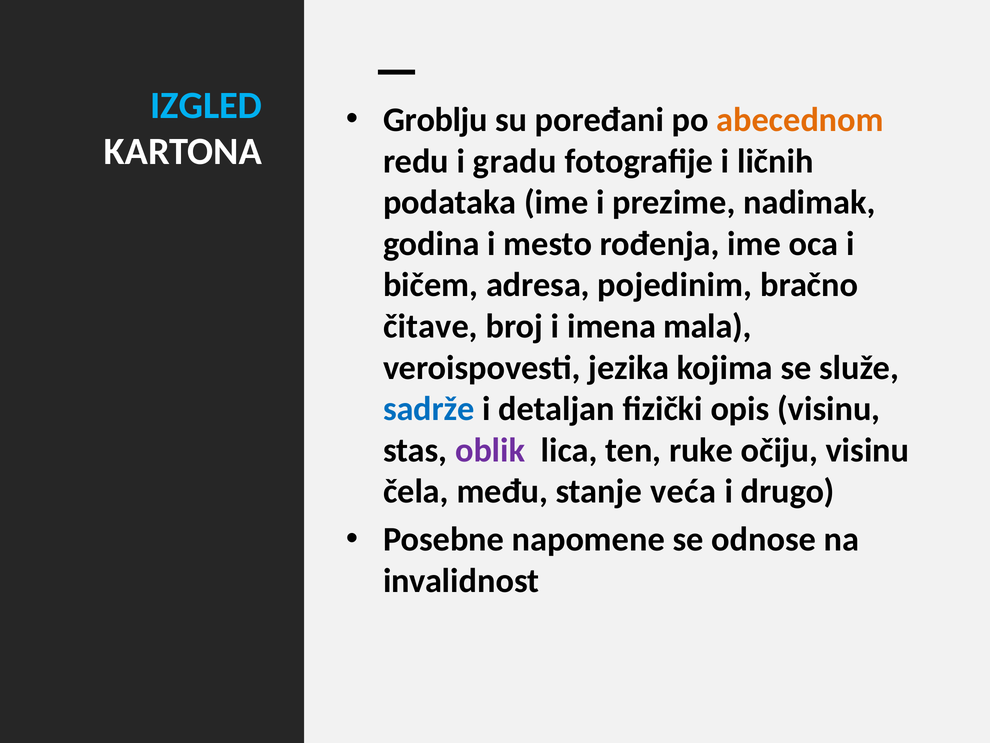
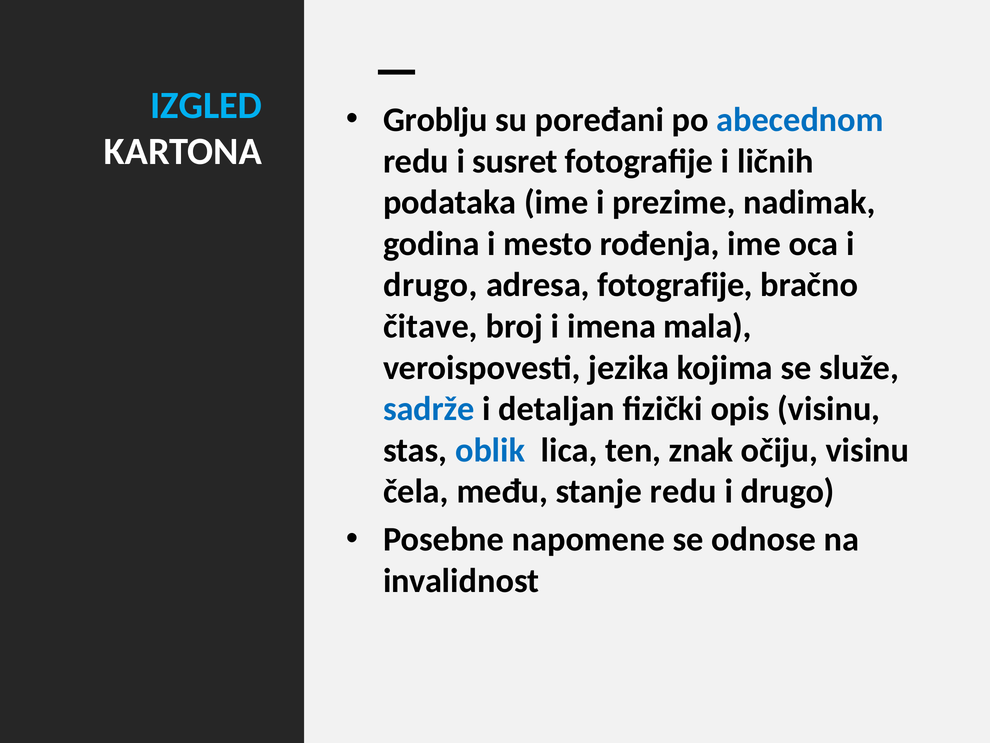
abecednom colour: orange -> blue
gradu: gradu -> susret
bičem at (431, 285): bičem -> drugo
adresa pojedinim: pojedinim -> fotografije
oblik colour: purple -> blue
ruke: ruke -> znak
stanje veća: veća -> redu
